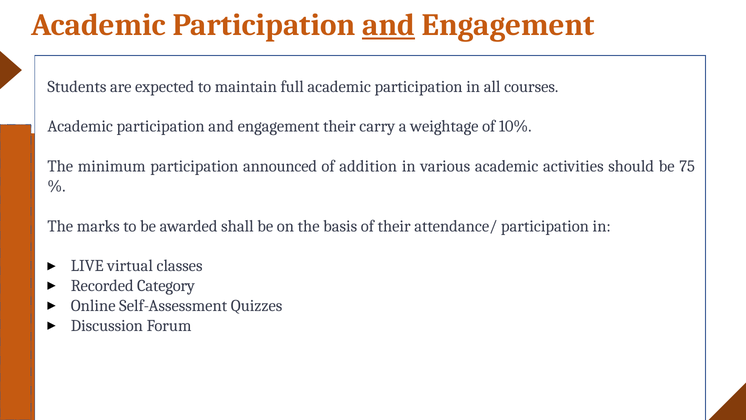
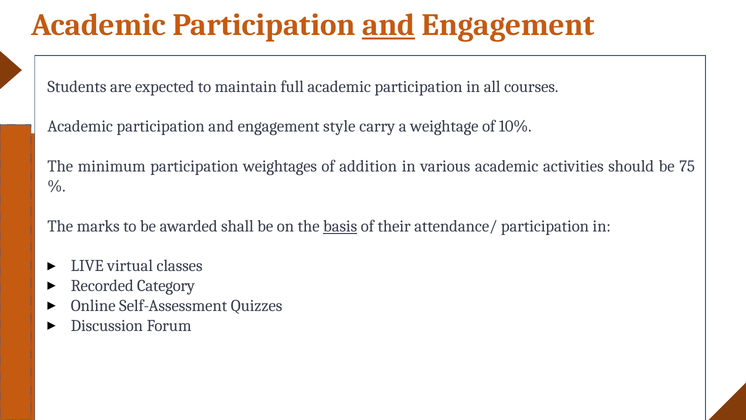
engagement their: their -> style
announced: announced -> weightages
basis underline: none -> present
